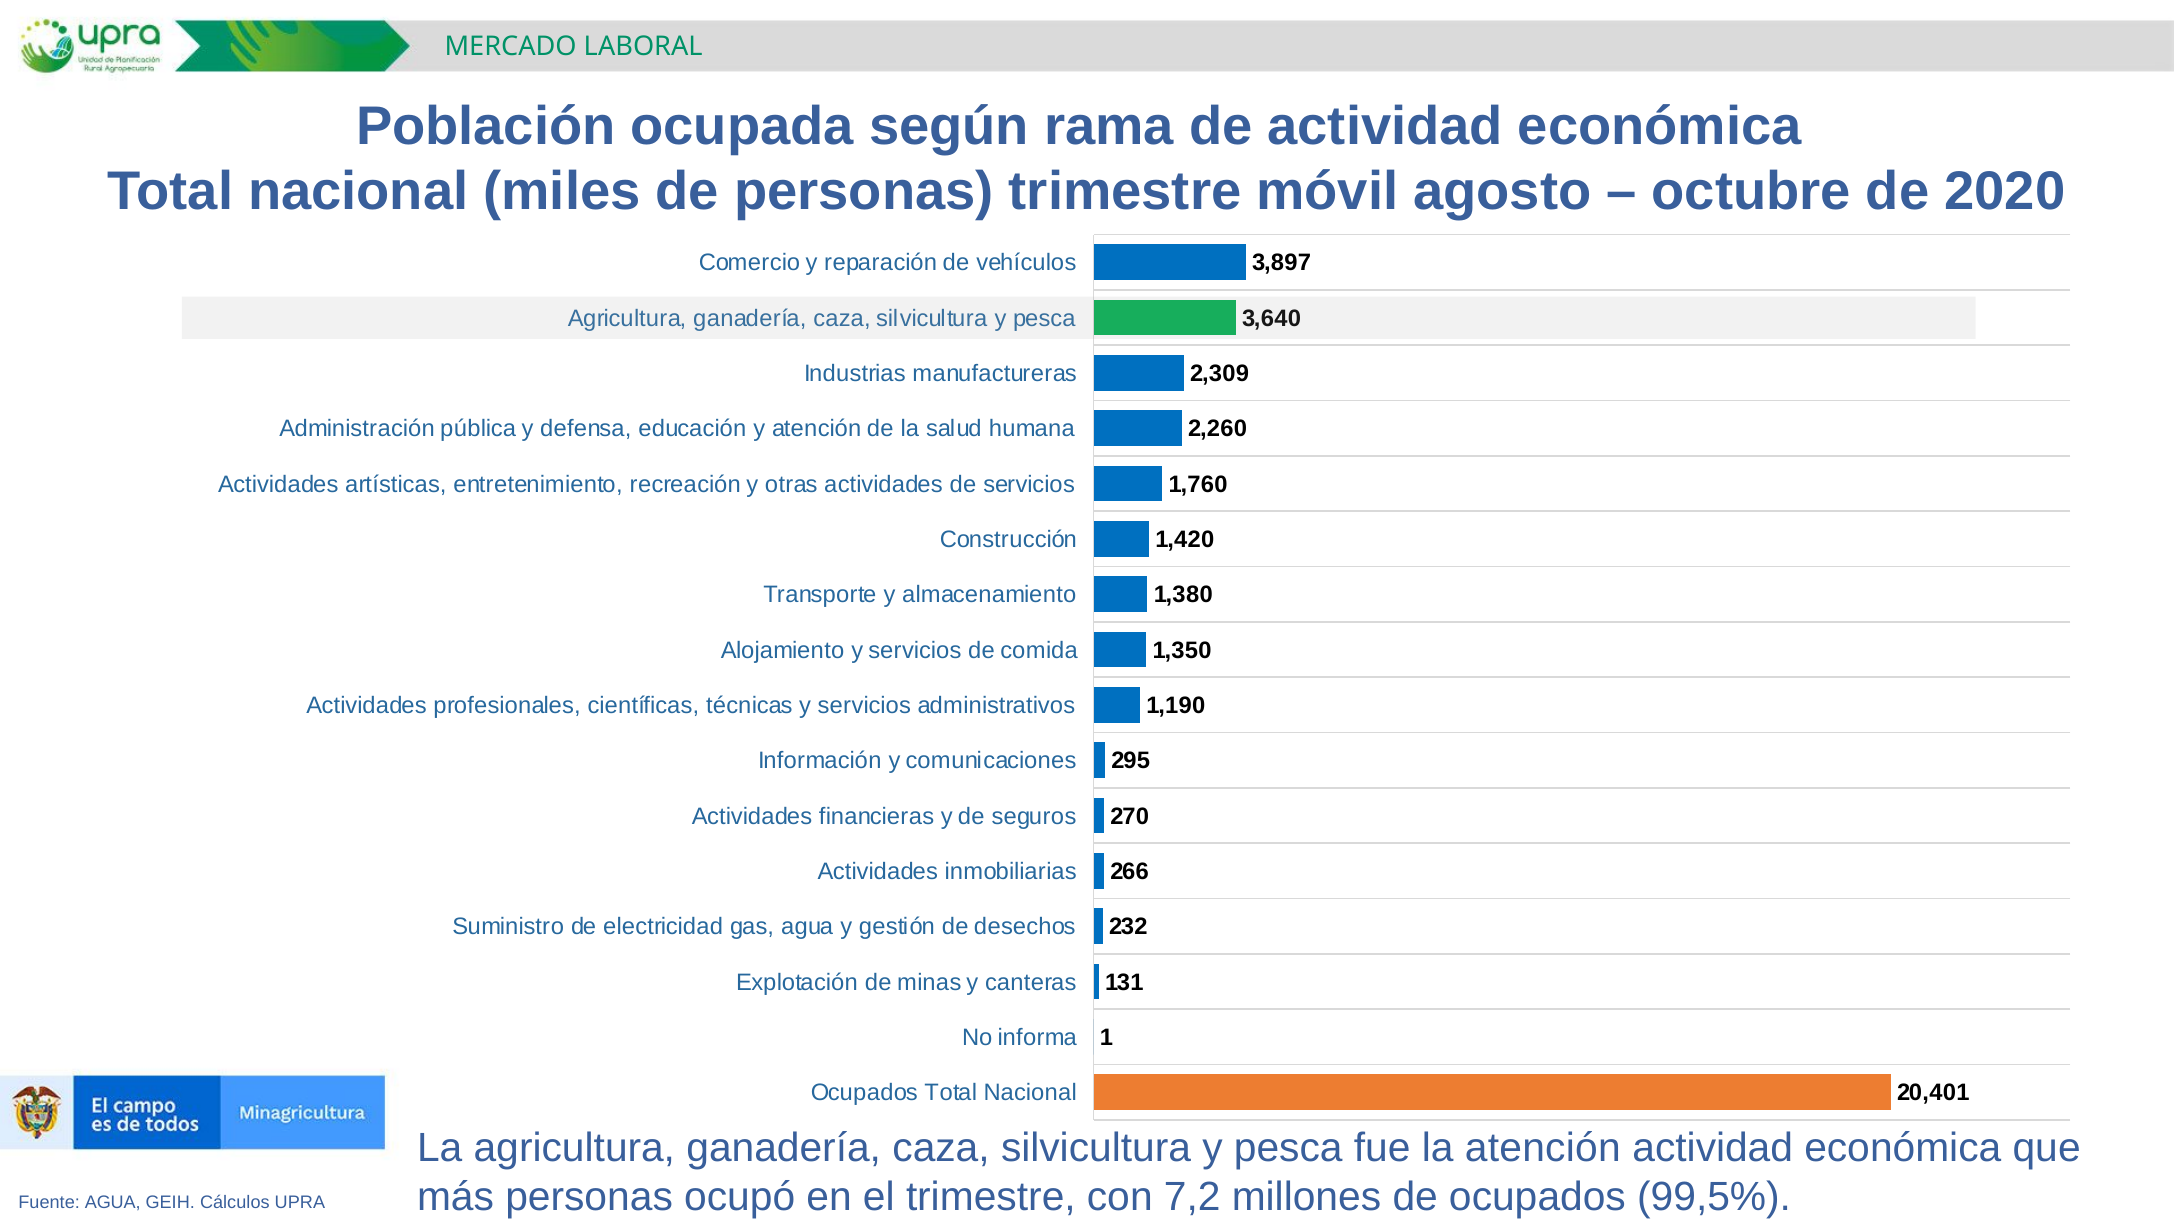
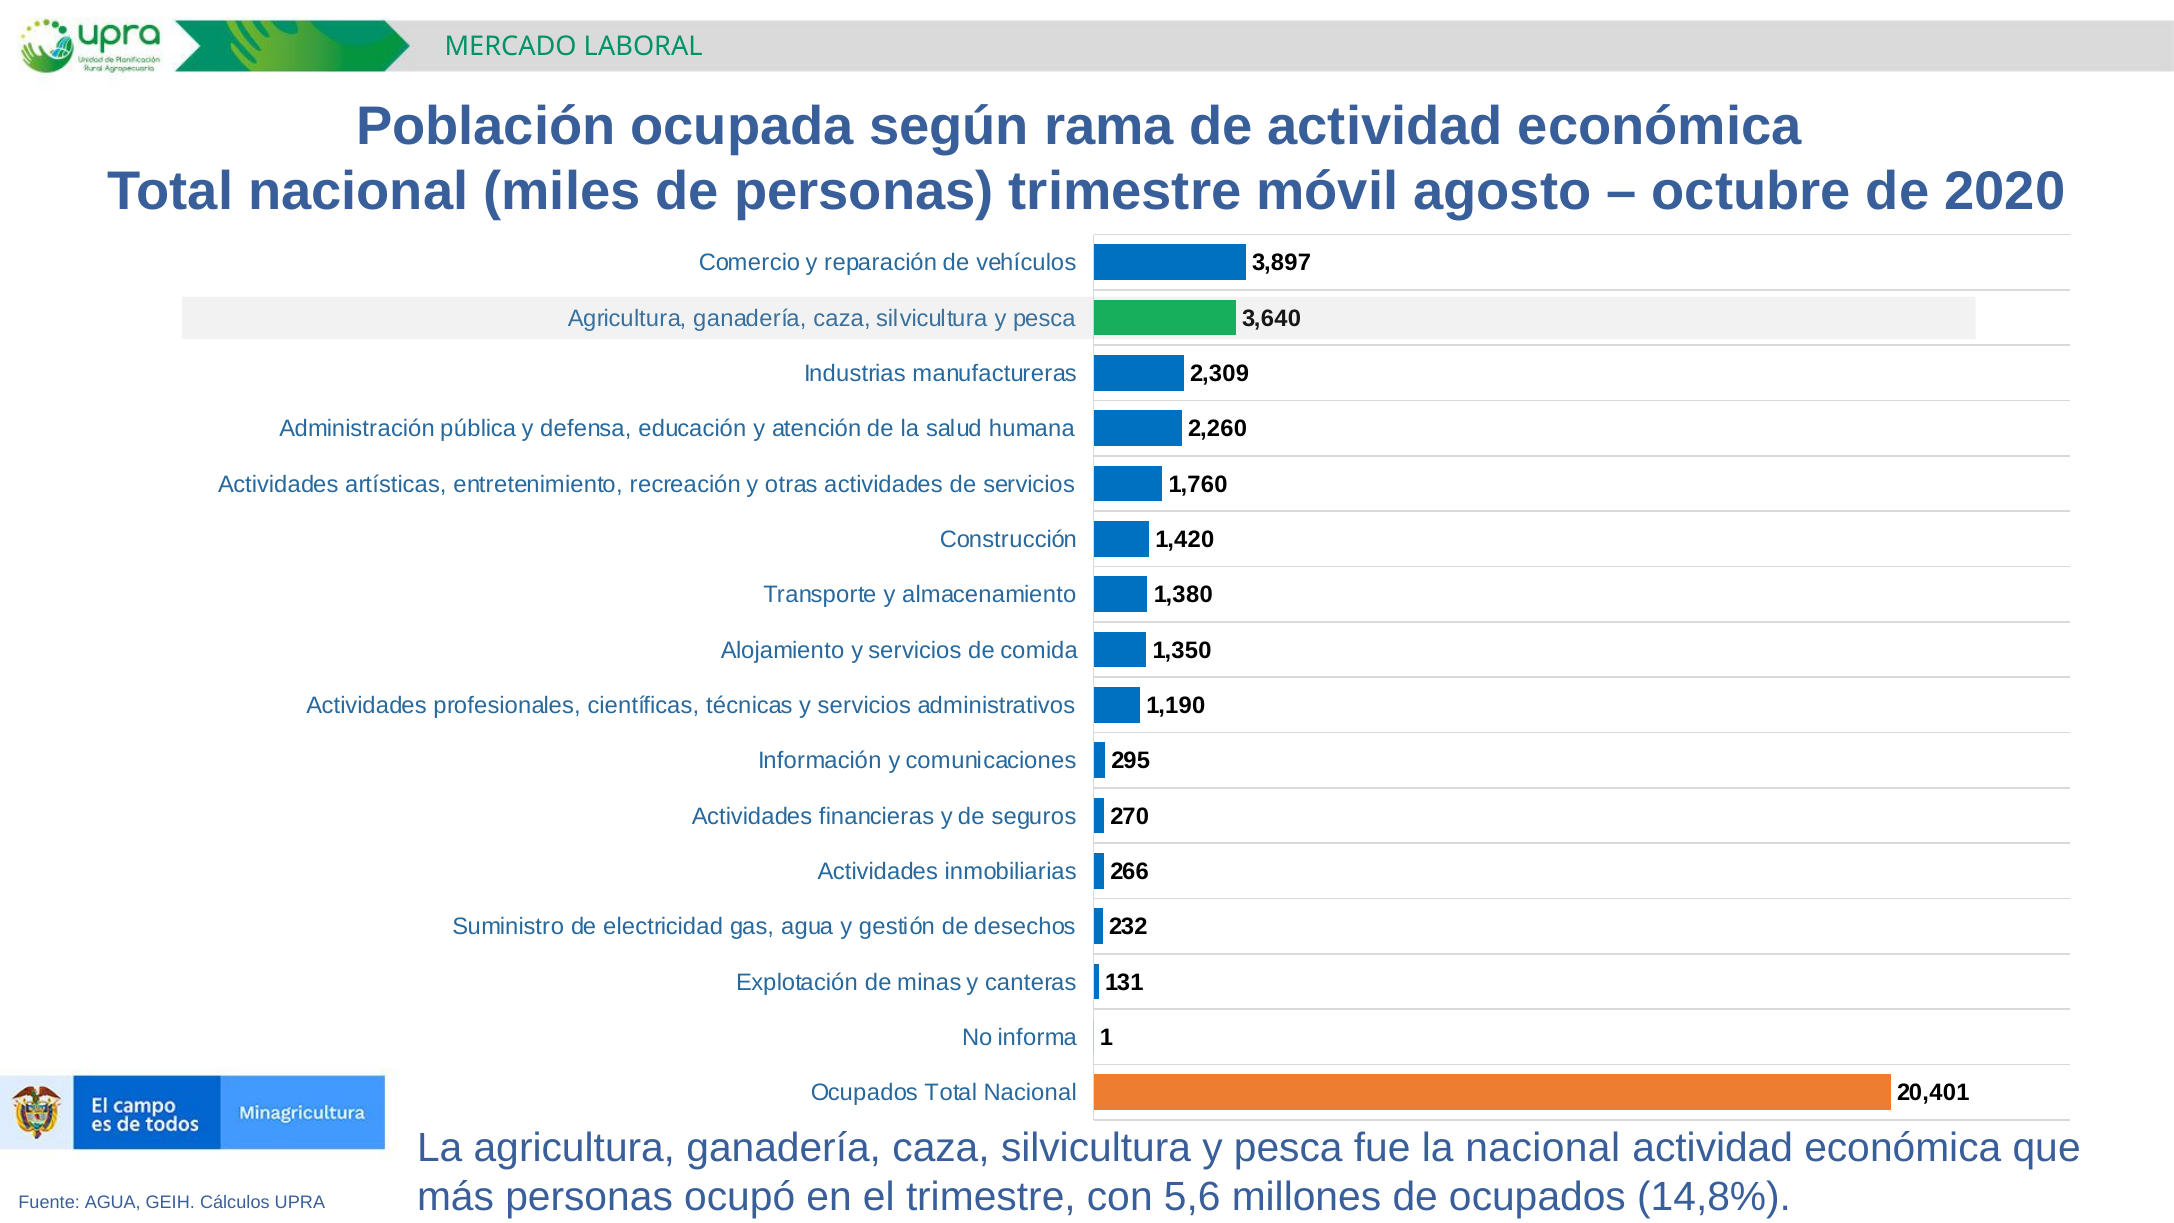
la atención: atención -> nacional
7,2: 7,2 -> 5,6
99,5%: 99,5% -> 14,8%
